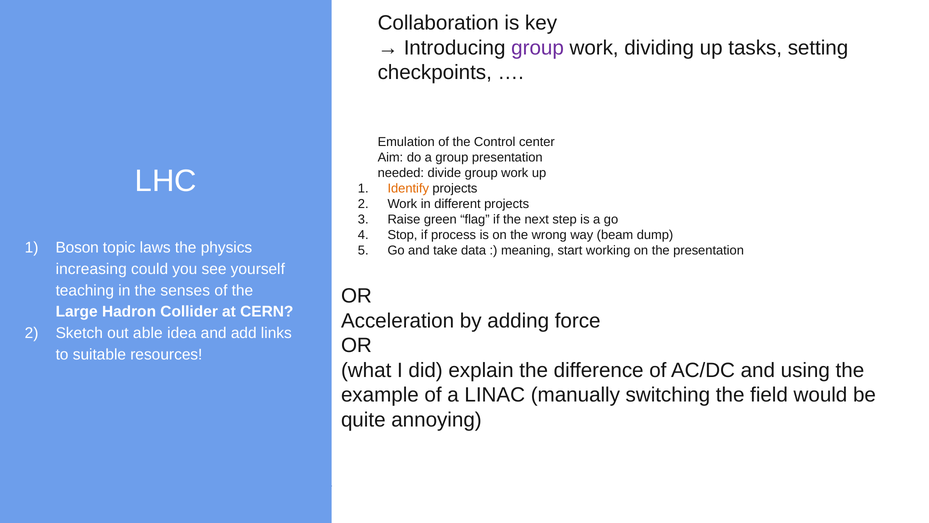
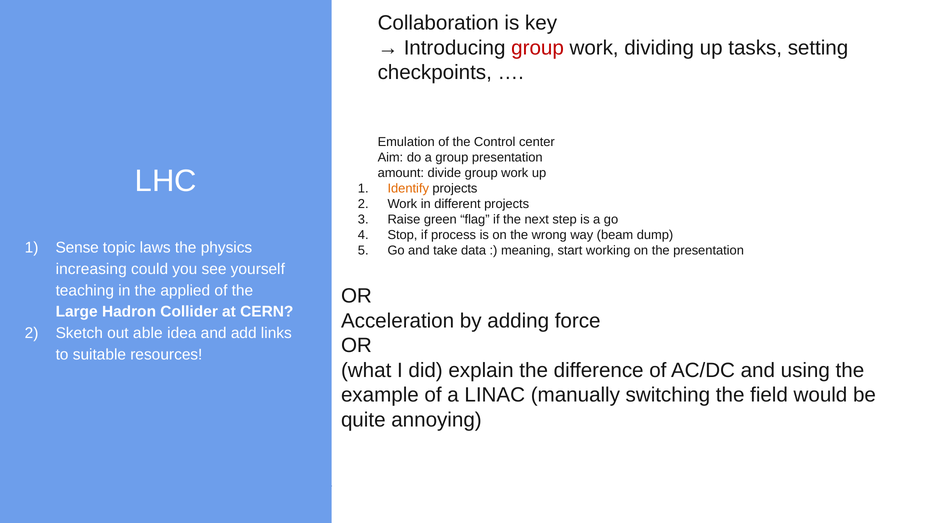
group at (538, 48) colour: purple -> red
needed: needed -> amount
Boson: Boson -> Sense
senses: senses -> applied
